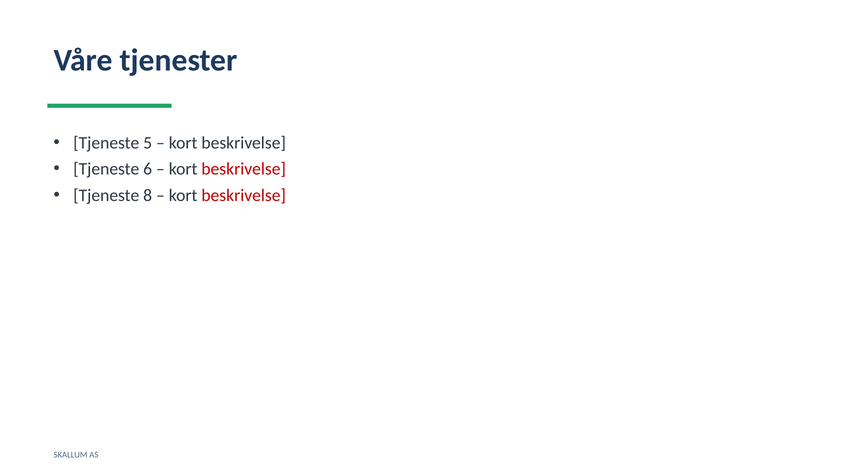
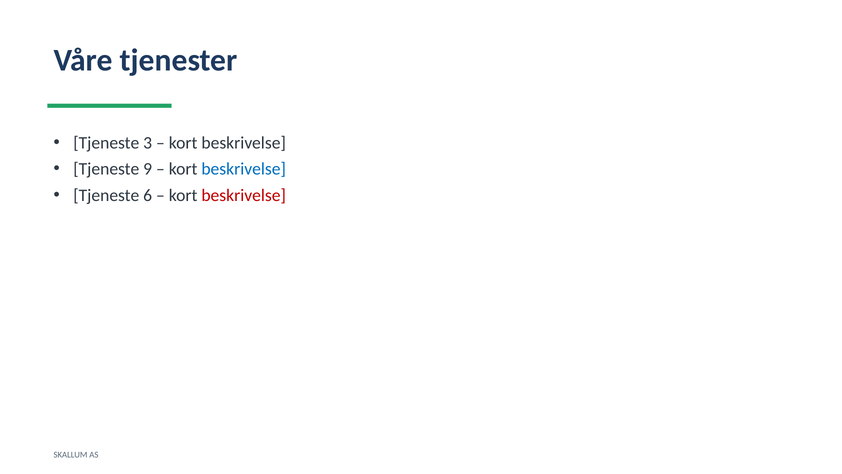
5: 5 -> 3
6: 6 -> 9
beskrivelse at (244, 169) colour: red -> blue
8: 8 -> 6
